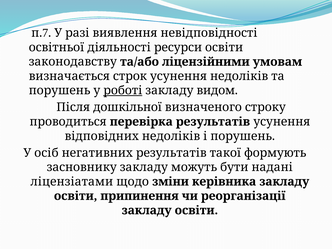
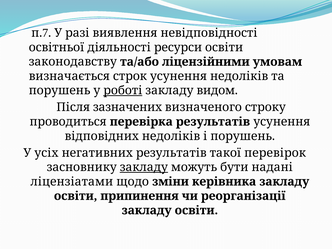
дошкільної: дошкільної -> зазначених
осіб: осіб -> усіх
формують: формують -> перевірок
закладу at (144, 167) underline: none -> present
